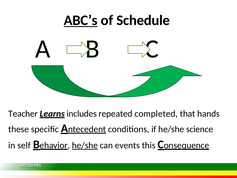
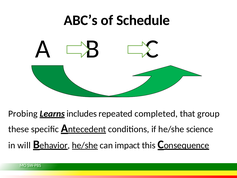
ABC’s underline: present -> none
Teacher: Teacher -> Probing
hands: hands -> group
self: self -> will
events: events -> impact
